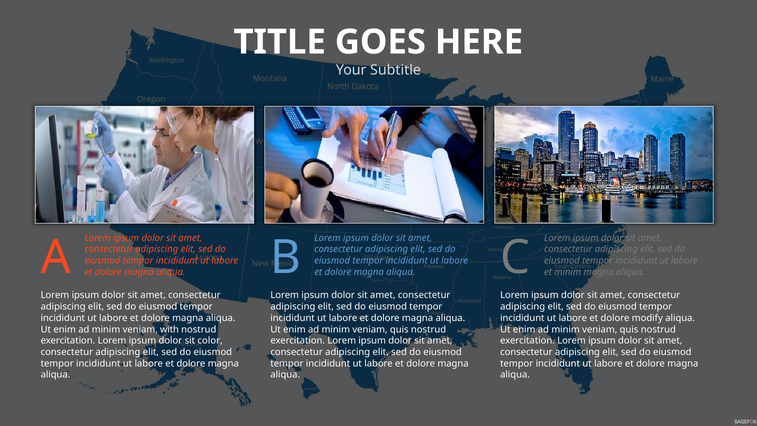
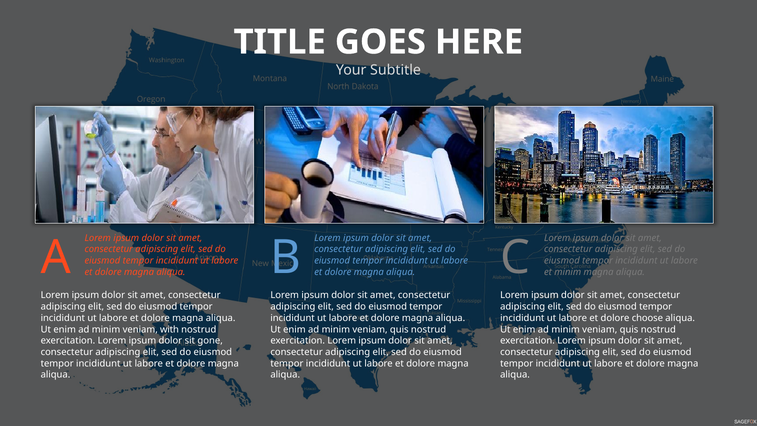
modify: modify -> choose
color: color -> gone
